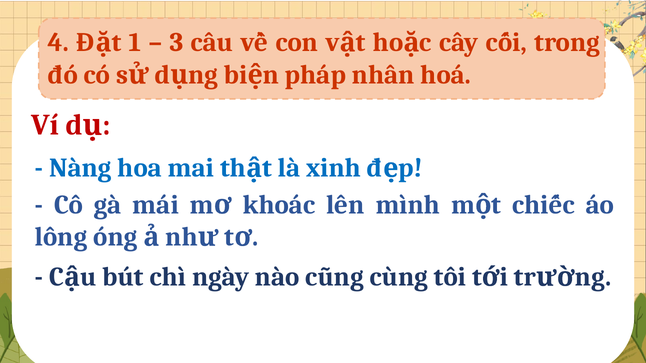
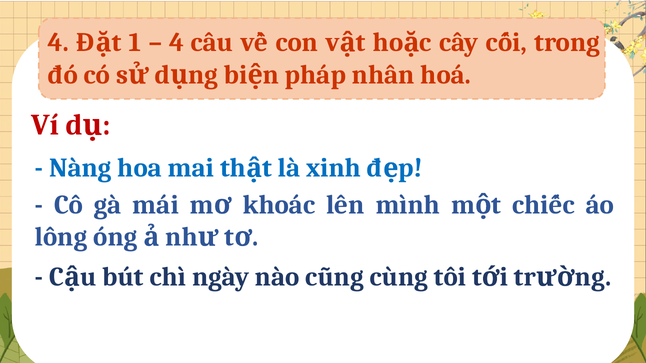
3 at (177, 43): 3 -> 4
